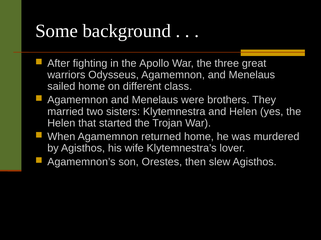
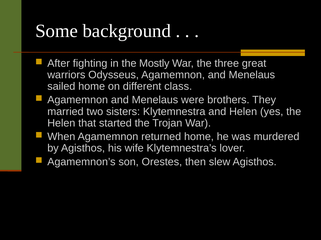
Apollo: Apollo -> Mostly
